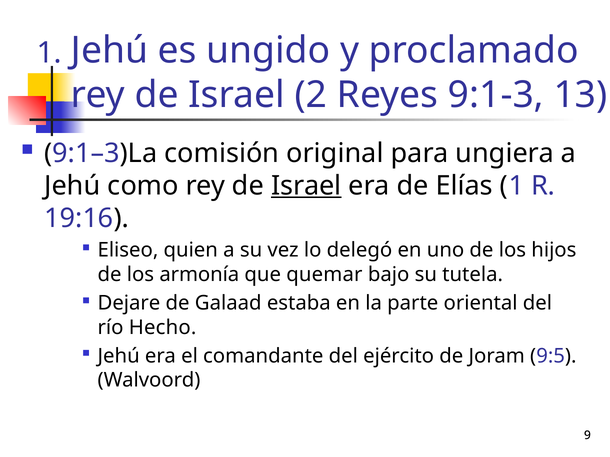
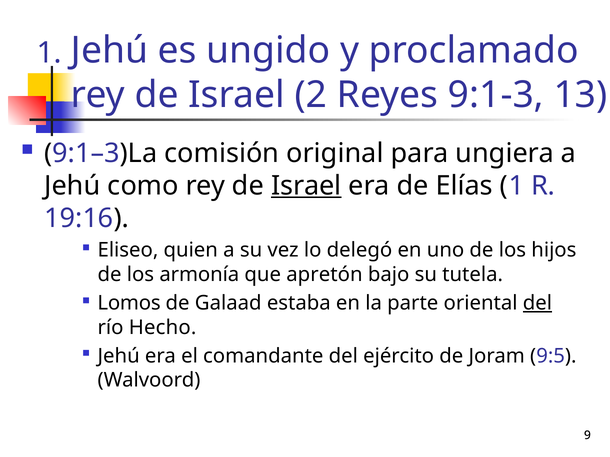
quemar: quemar -> apretón
Dejare: Dejare -> Lomos
del at (537, 303) underline: none -> present
